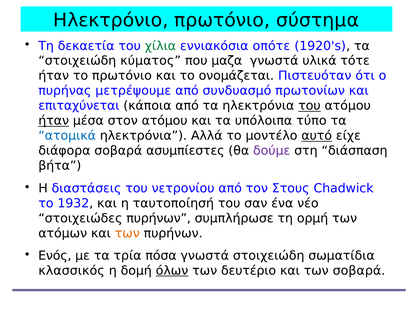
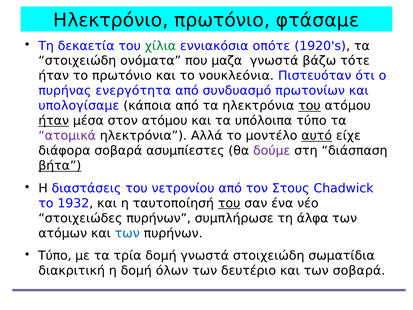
σύστημα: σύστημα -> φτάσαμε
κύματoς: κύματoς -> ονόματα
υλικά: υλικά -> βάζω
ονομάζεται: ονομάζεται -> νουκλεόνια
μετρέψουμε: μετρέψουμε -> ενεργότητα
επιταχύνεται: επιταχύνεται -> υπολογίσαμε
ατομικά colour: blue -> purple
βήτα underline: none -> present
του at (229, 203) underline: none -> present
ορμή: ορμή -> άλφα
των at (127, 233) colour: orange -> blue
Ενός at (55, 255): Ενός -> Τύπο
τρία πόσα: πόσα -> δομή
κλασσικός: κλασσικός -> διακριτική
όλων underline: present -> none
